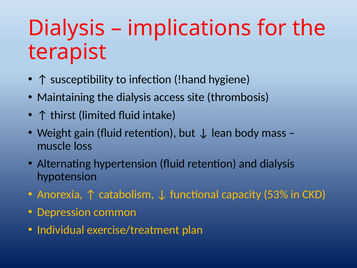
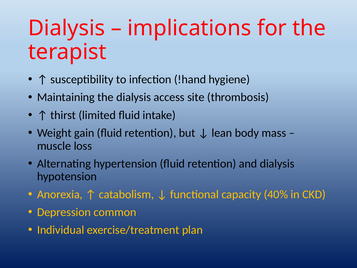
53%: 53% -> 40%
